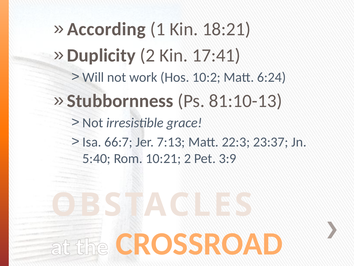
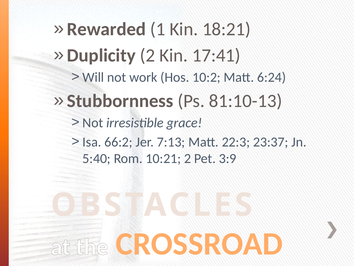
According: According -> Rewarded
66:7: 66:7 -> 66:2
